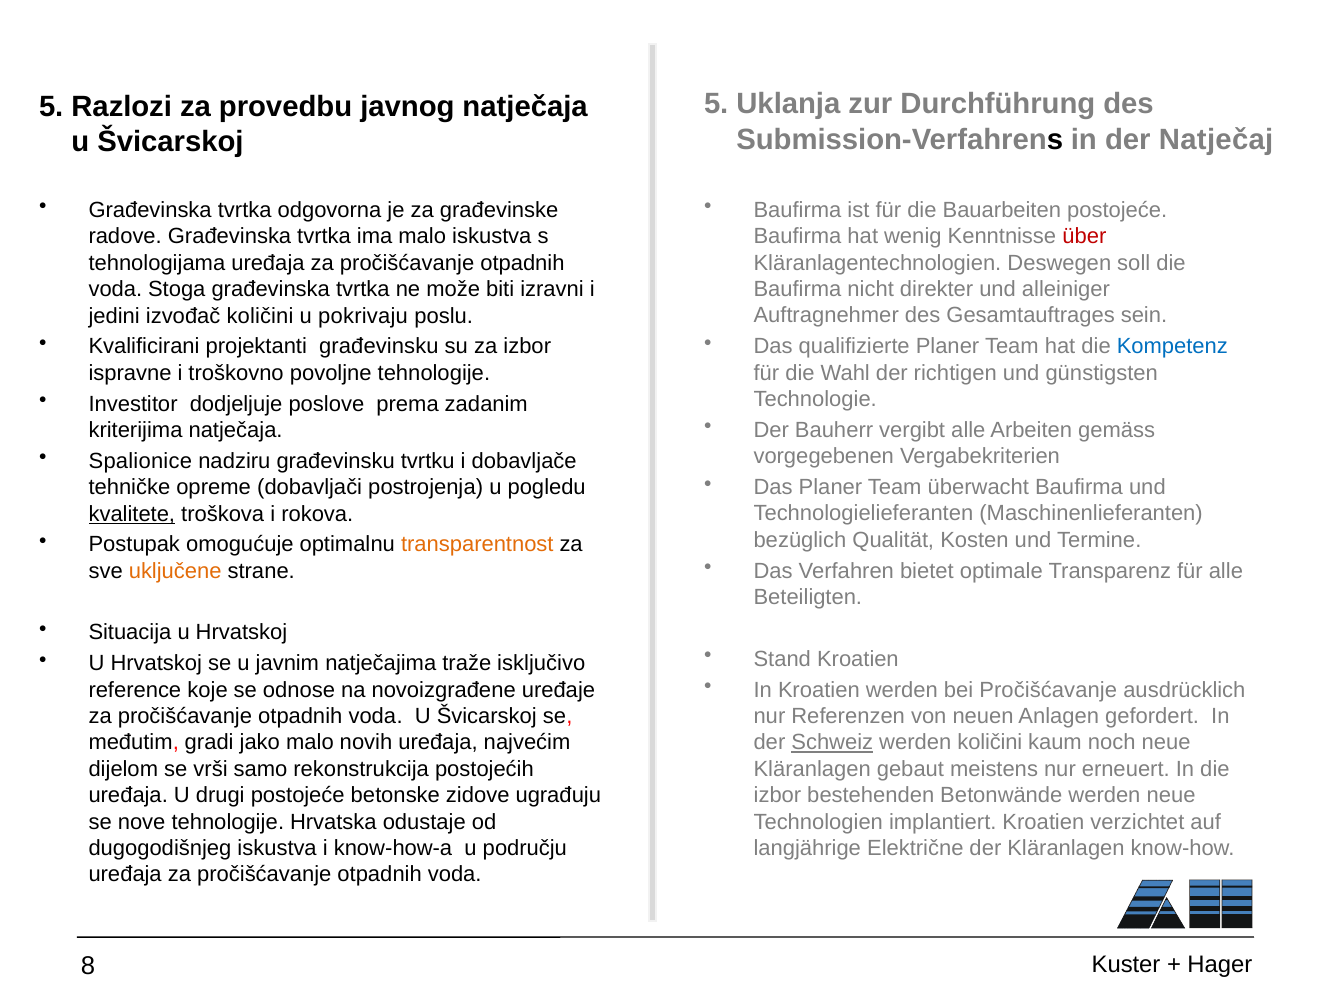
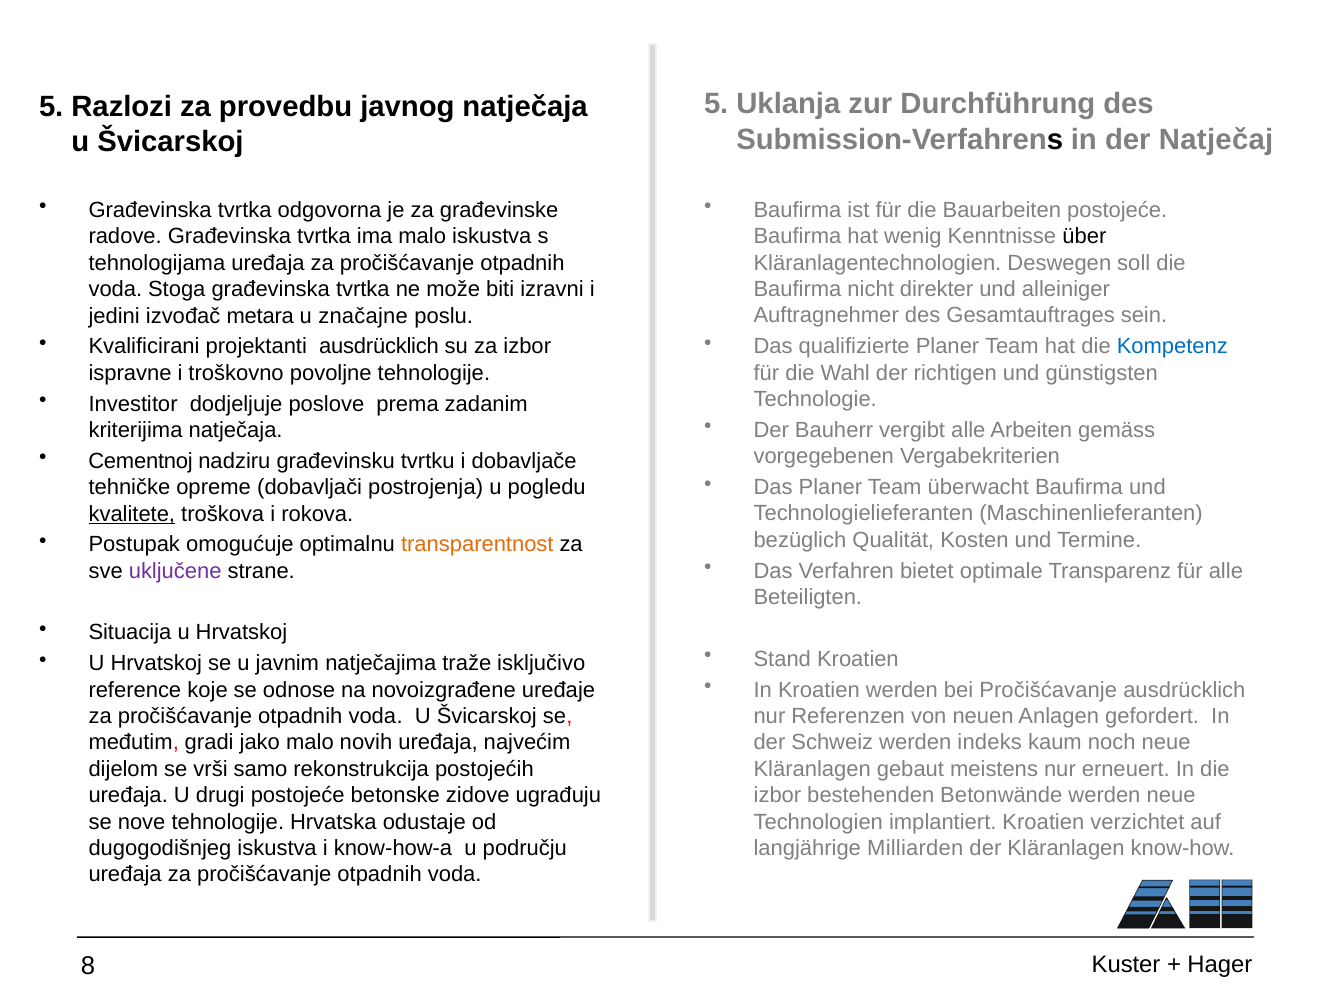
über colour: red -> black
izvođač količini: količini -> metara
pokrivaju: pokrivaju -> značajne
projektanti građevinsku: građevinsku -> ausdrücklich
Spalionice: Spalionice -> Cementnoj
uključene colour: orange -> purple
Schweiz underline: present -> none
werden količini: količini -> indeks
Električne: Električne -> Milliarden
